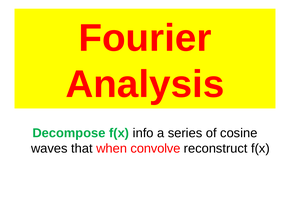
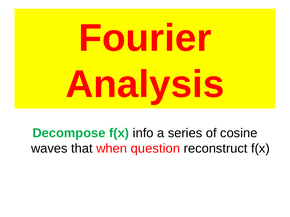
convolve: convolve -> question
